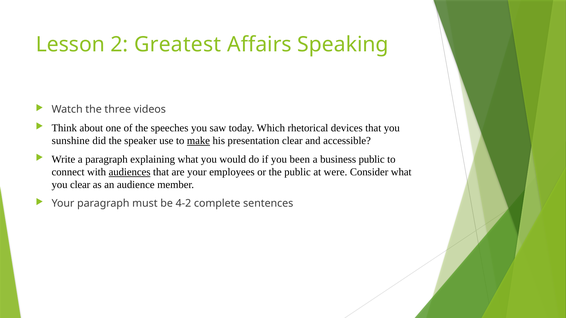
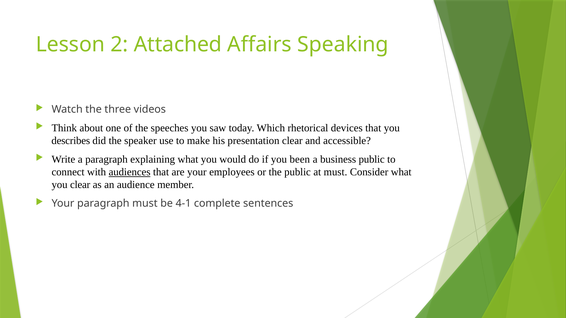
Greatest: Greatest -> Attached
sunshine: sunshine -> describes
make underline: present -> none
at were: were -> must
4-2: 4-2 -> 4-1
